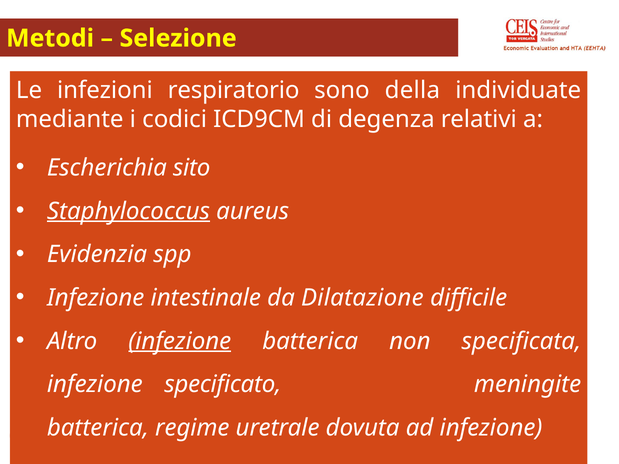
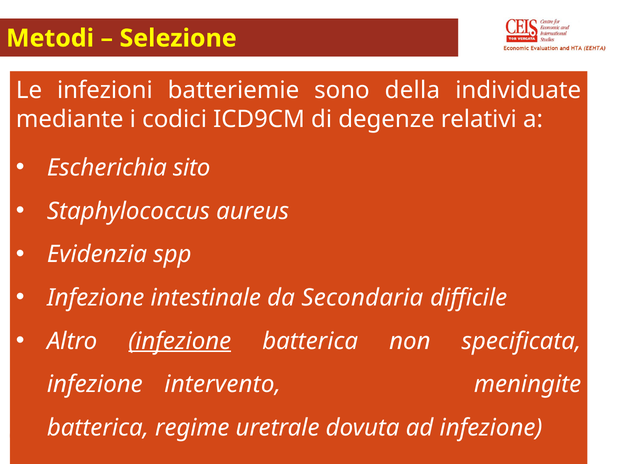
respiratorio: respiratorio -> batteriemie
degenza: degenza -> degenze
Staphylococcus underline: present -> none
Dilatazione: Dilatazione -> Secondaria
specificato: specificato -> intervento
